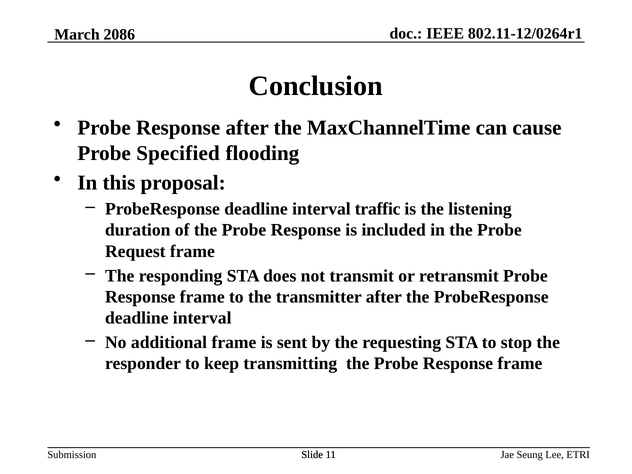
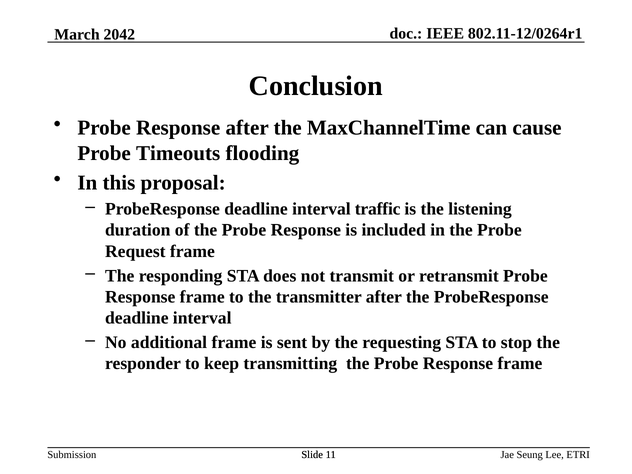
2086: 2086 -> 2042
Specified: Specified -> Timeouts
